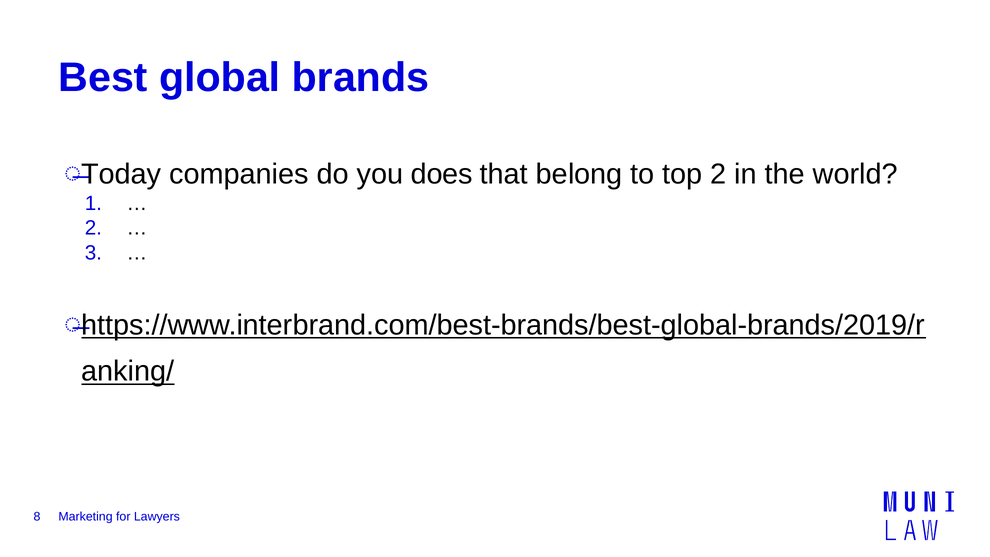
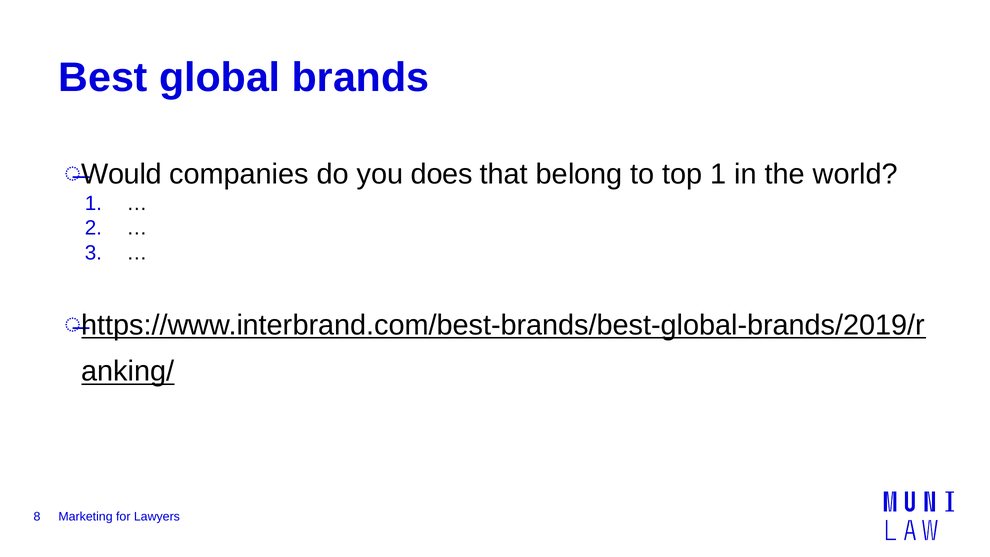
Today: Today -> Would
top 2: 2 -> 1
